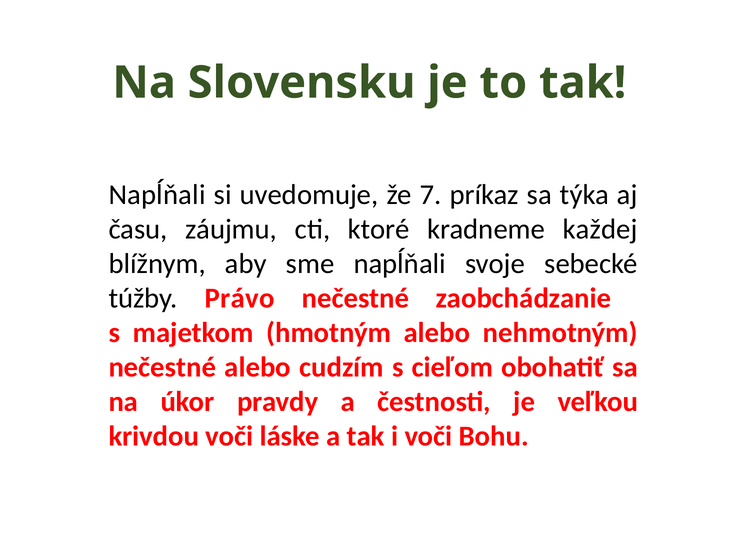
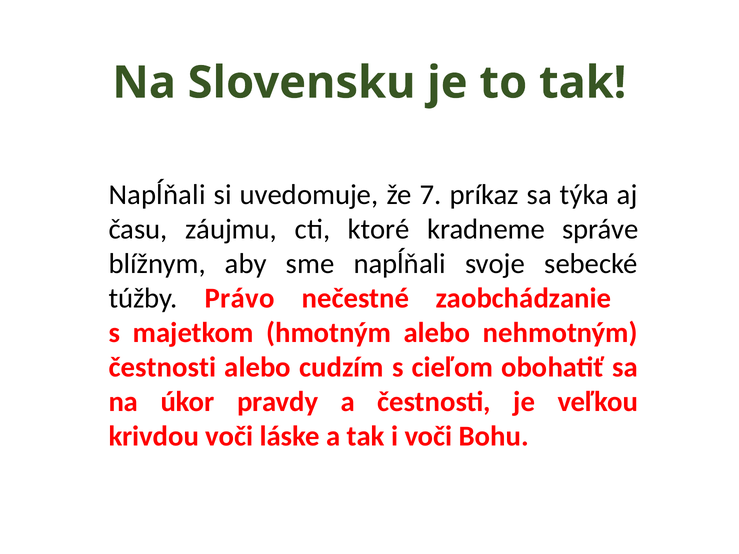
každej: každej -> správe
nečestné at (162, 368): nečestné -> čestnosti
